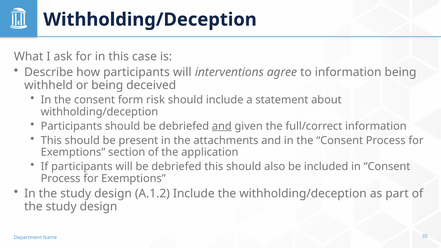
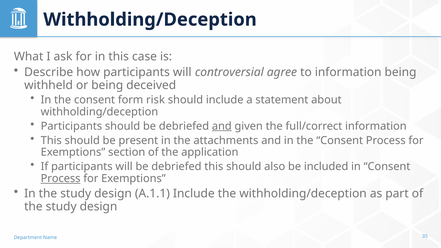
interventions: interventions -> controversial
Process at (61, 179) underline: none -> present
A.1.2: A.1.2 -> A.1.1
